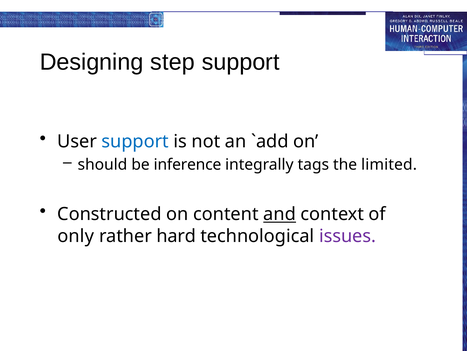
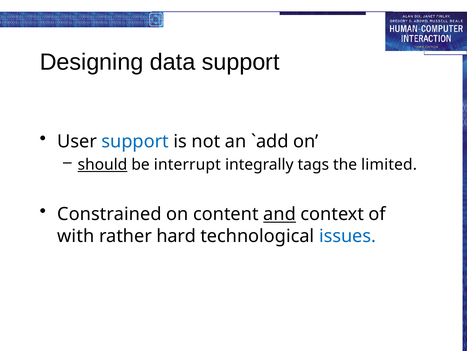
step: step -> data
should underline: none -> present
inference: inference -> interrupt
Constructed: Constructed -> Constrained
only: only -> with
issues colour: purple -> blue
